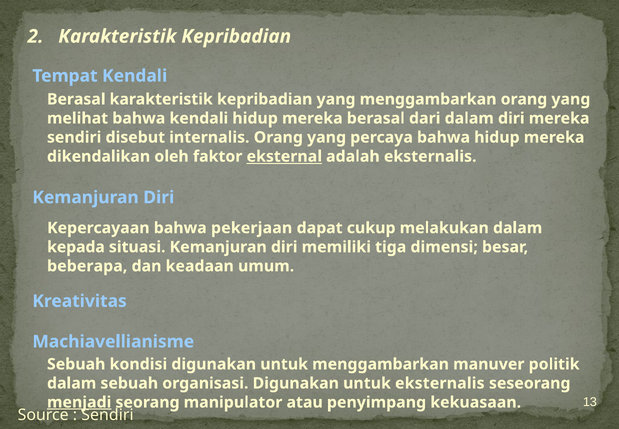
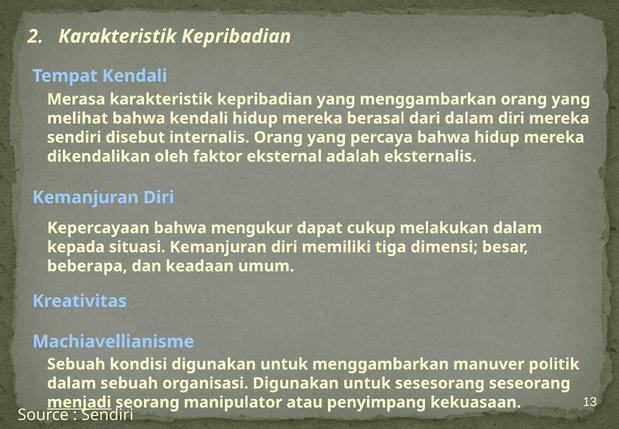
Berasal at (76, 99): Berasal -> Merasa
eksternal underline: present -> none
pekerjaan: pekerjaan -> mengukur
untuk eksternalis: eksternalis -> sesesorang
